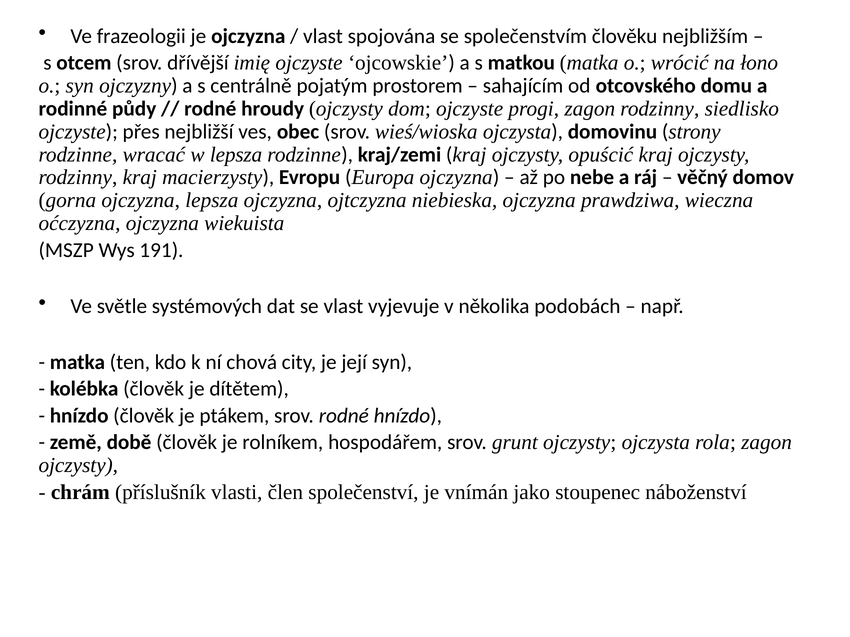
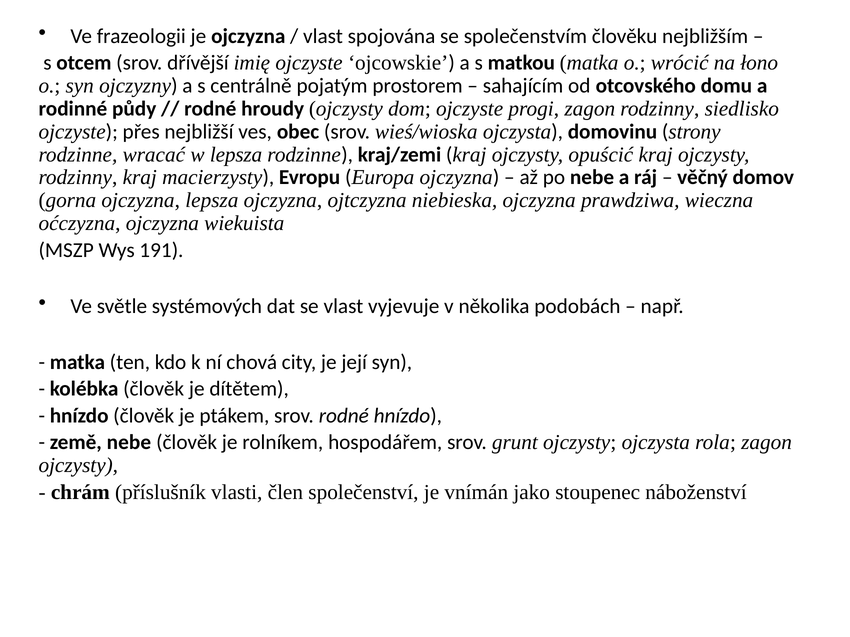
země době: době -> nebe
